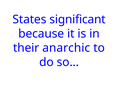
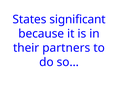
anarchic: anarchic -> partners
